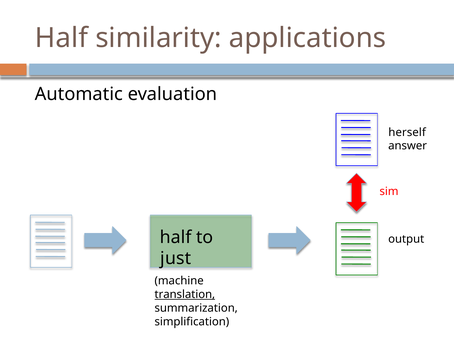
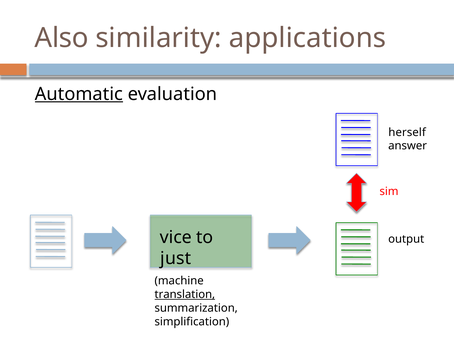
Half at (61, 38): Half -> Also
Automatic underline: none -> present
half at (176, 237): half -> vice
